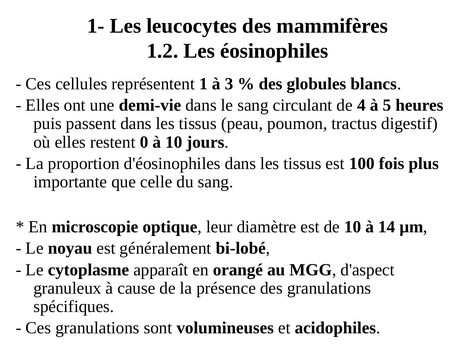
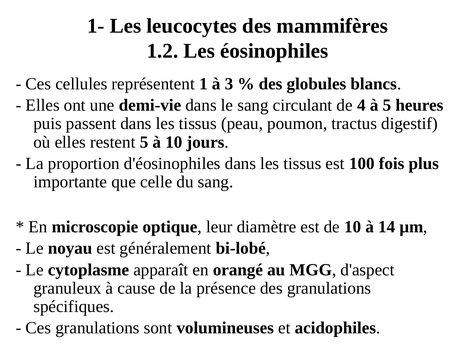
restent 0: 0 -> 5
